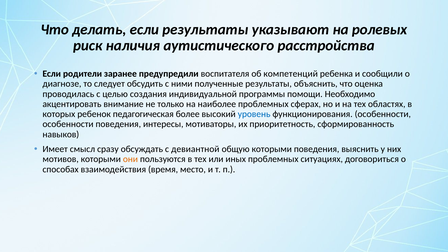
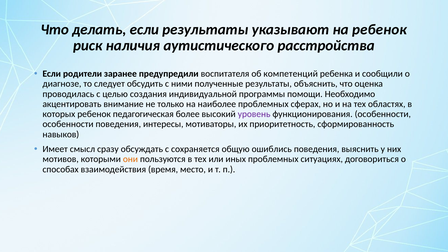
на ролевых: ролевых -> ребенок
уровень colour: blue -> purple
девиантной: девиантной -> сохраняется
общую которыми: которыми -> ошиблись
